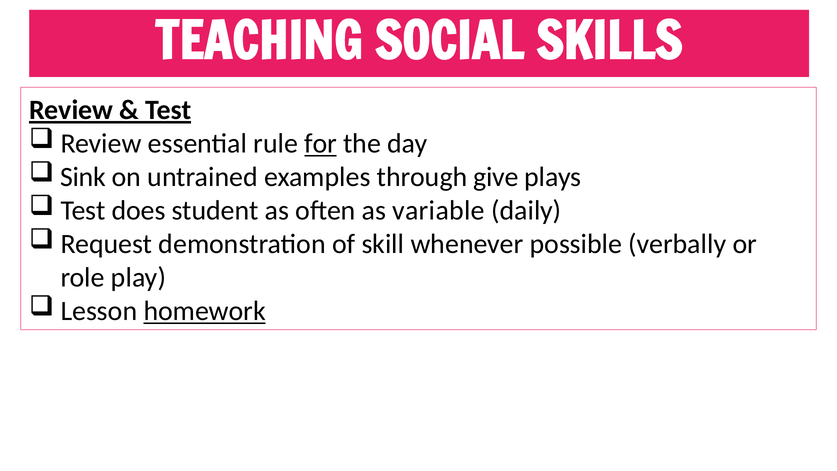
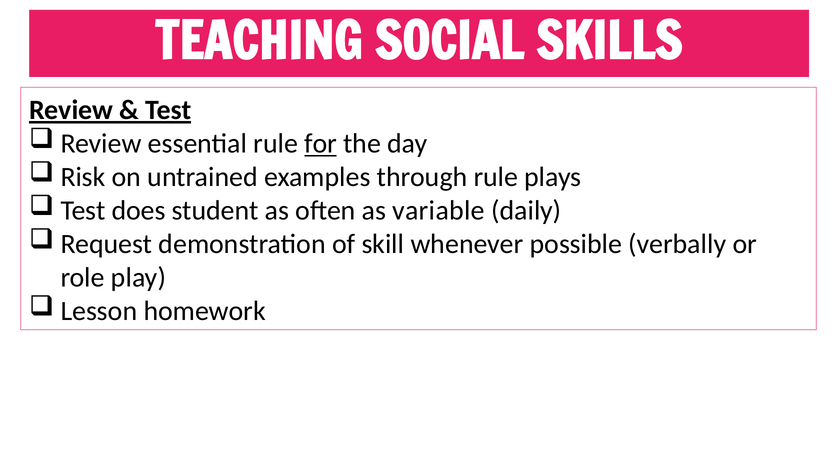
Sink: Sink -> Risk
through give: give -> rule
homework underline: present -> none
